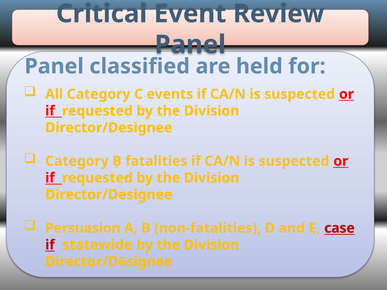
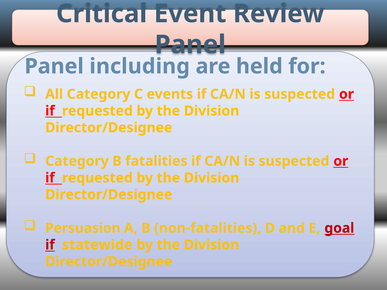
classified: classified -> including
case: case -> goal
